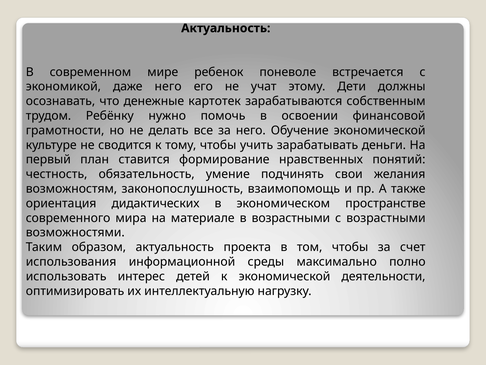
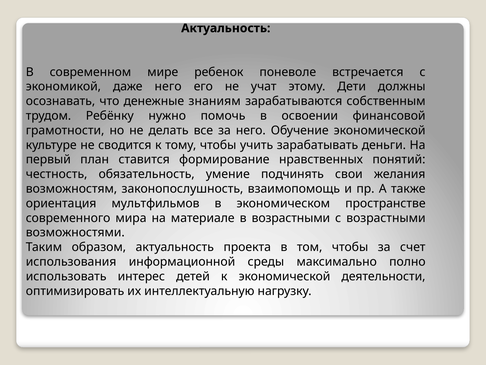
картотек: картотек -> знаниям
дидактических: дидактических -> мультфильмов
